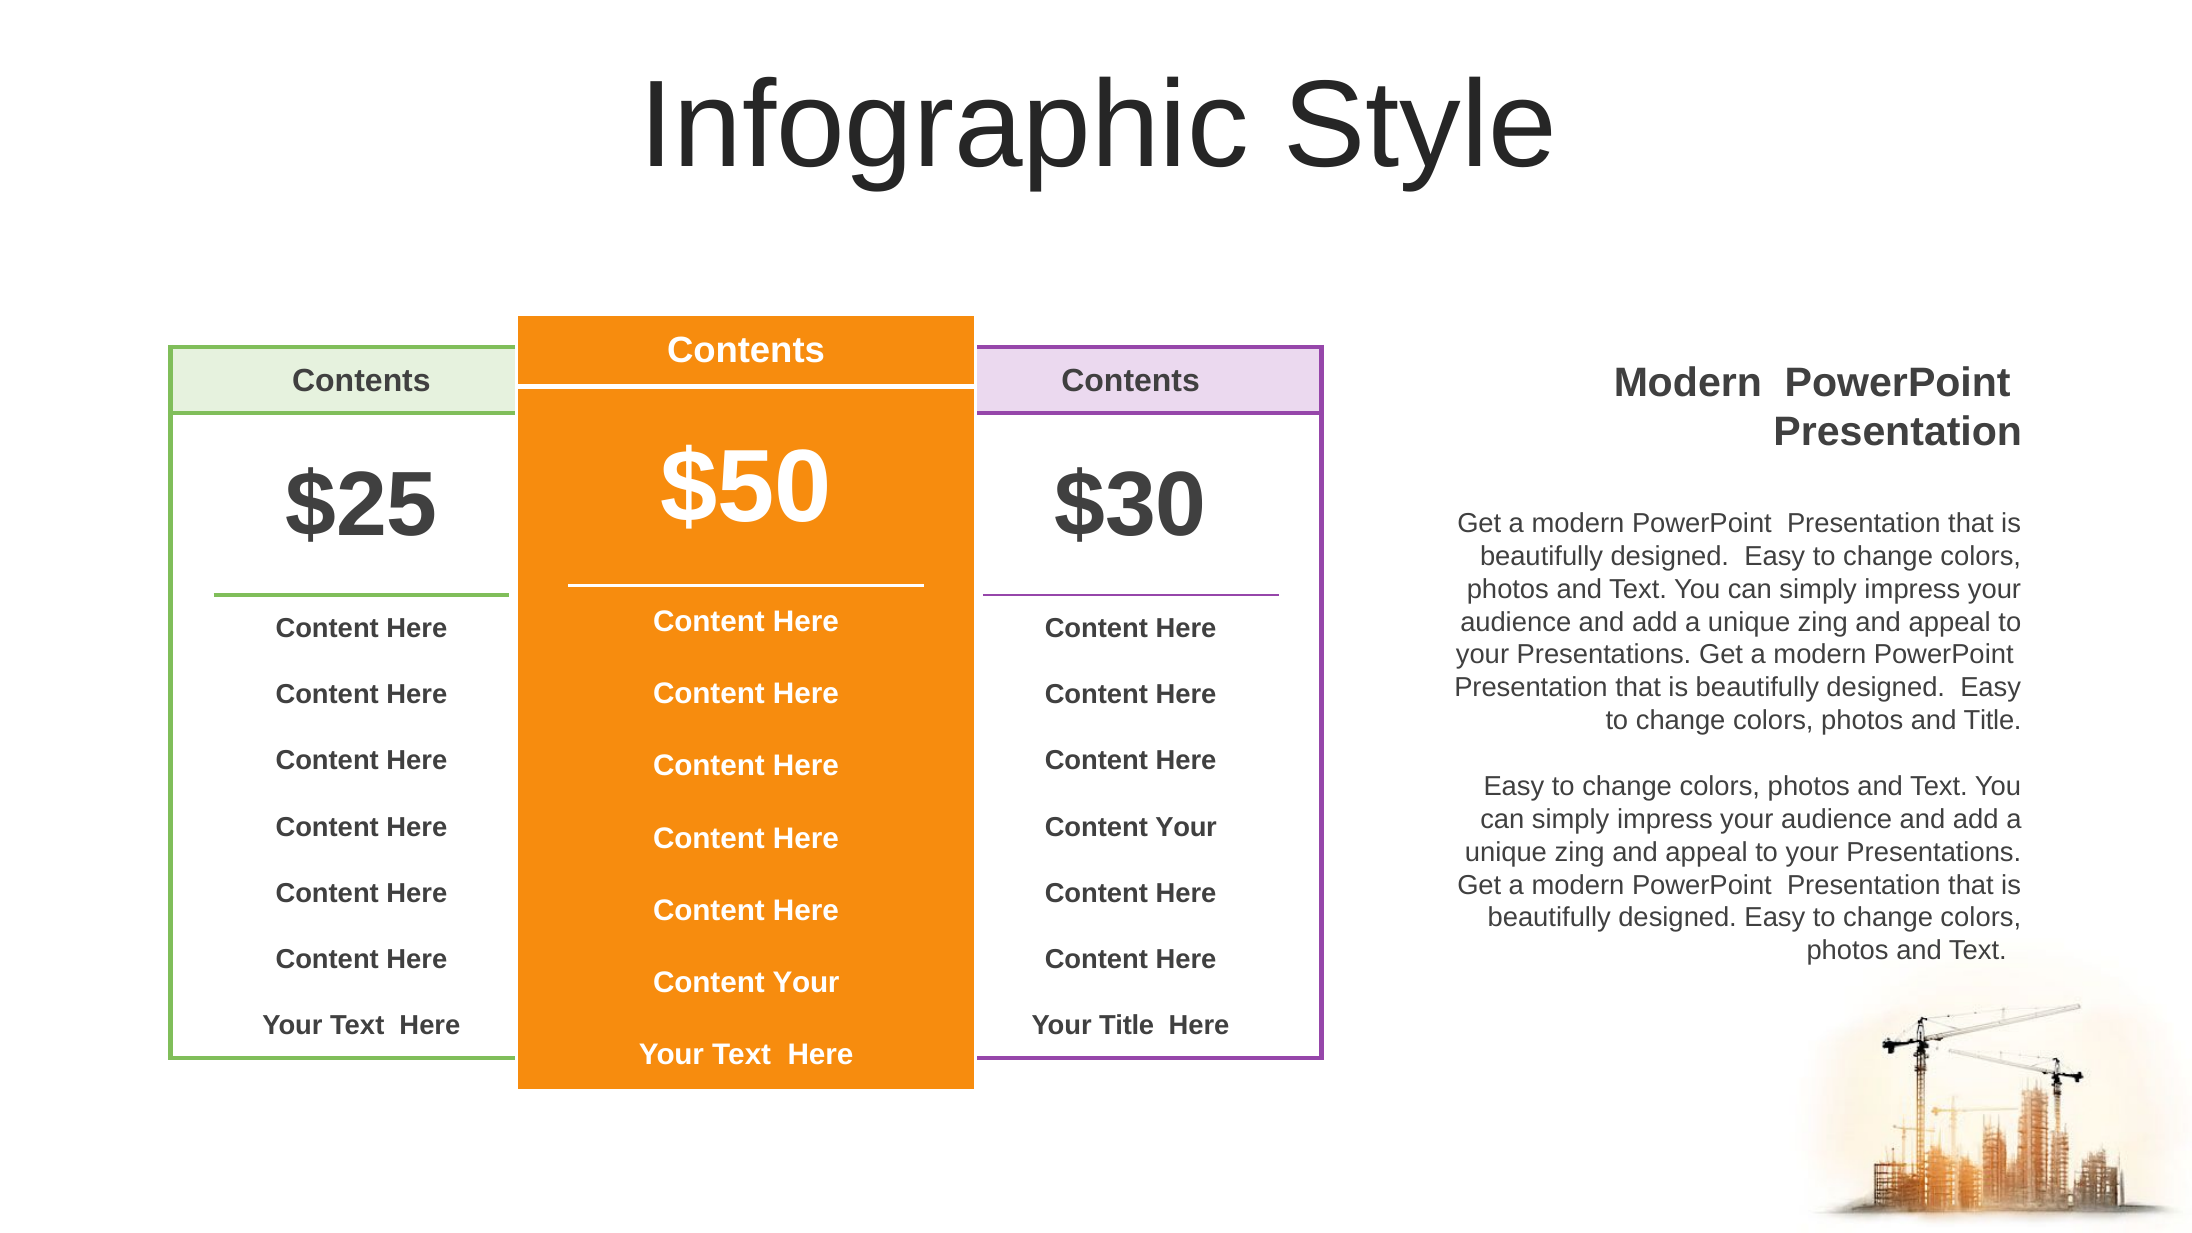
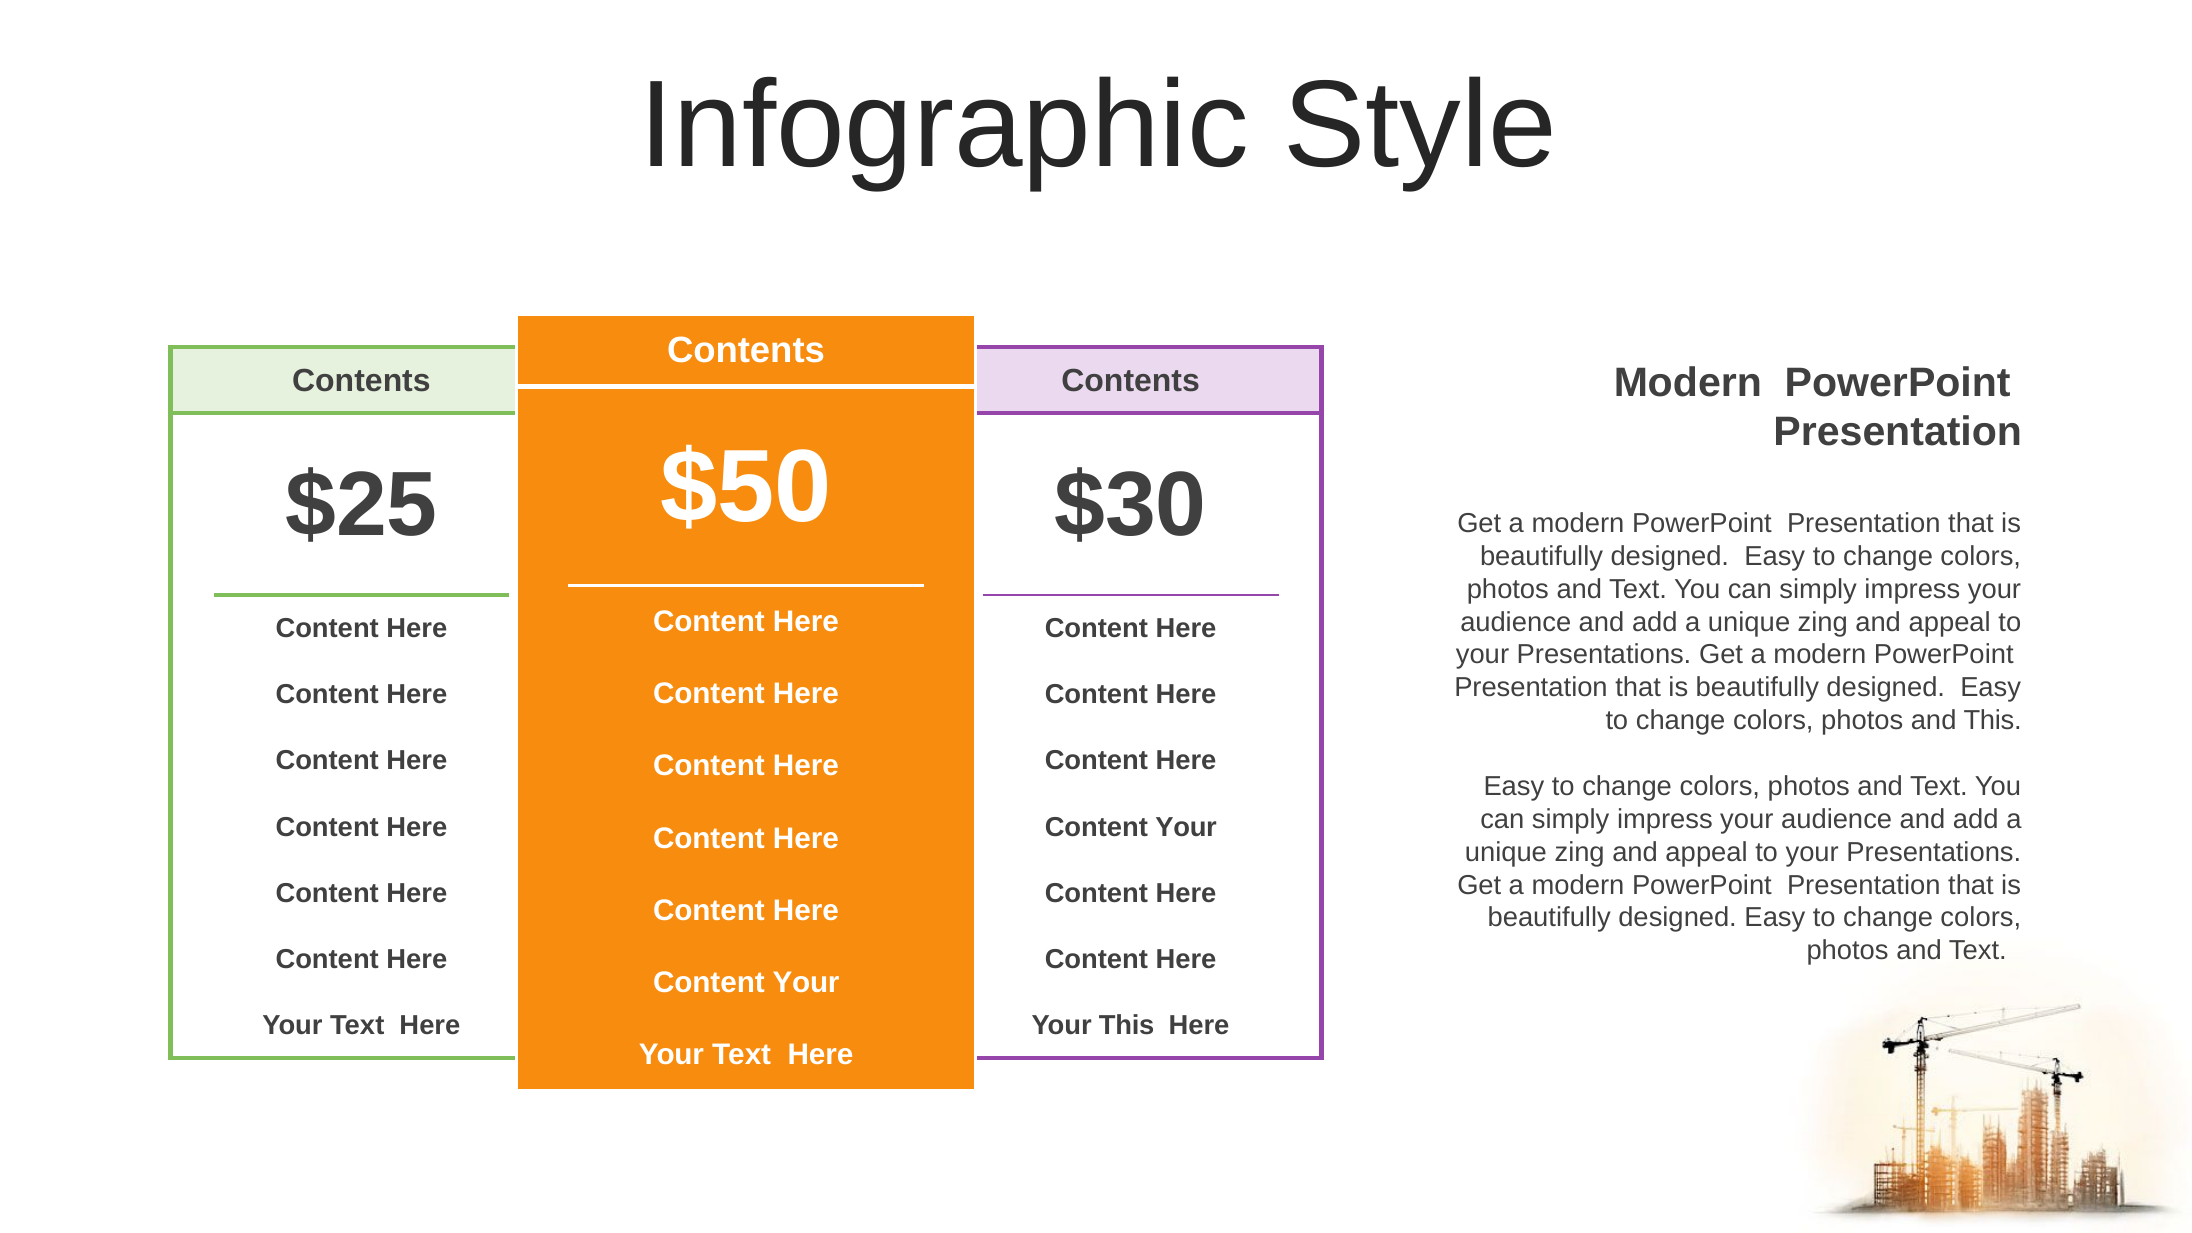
and Title: Title -> This
Your Title: Title -> This
